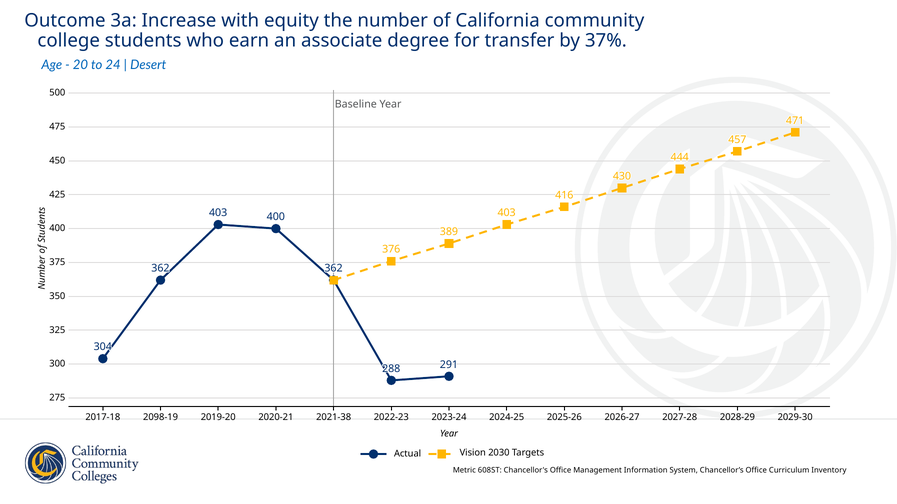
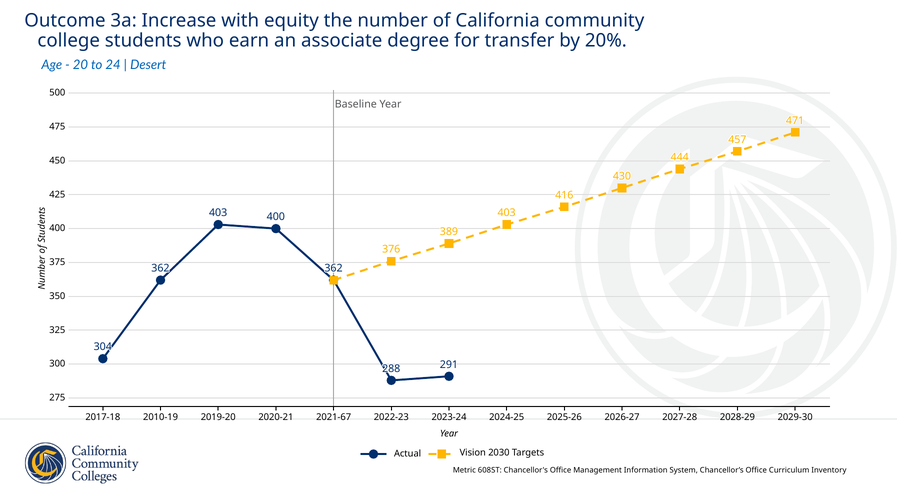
37%: 37% -> 20%
2098-19: 2098-19 -> 2010-19
2021-38: 2021-38 -> 2021-67
